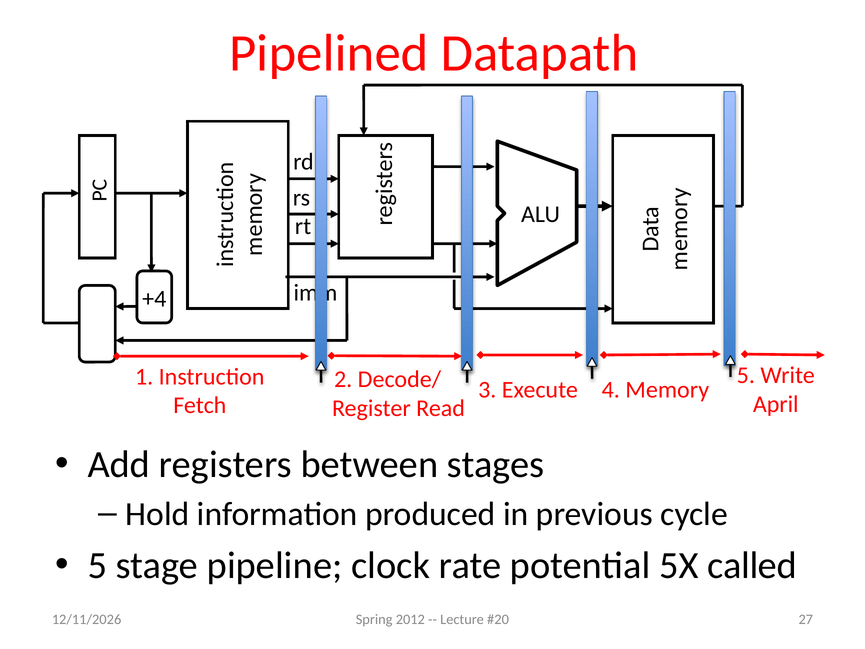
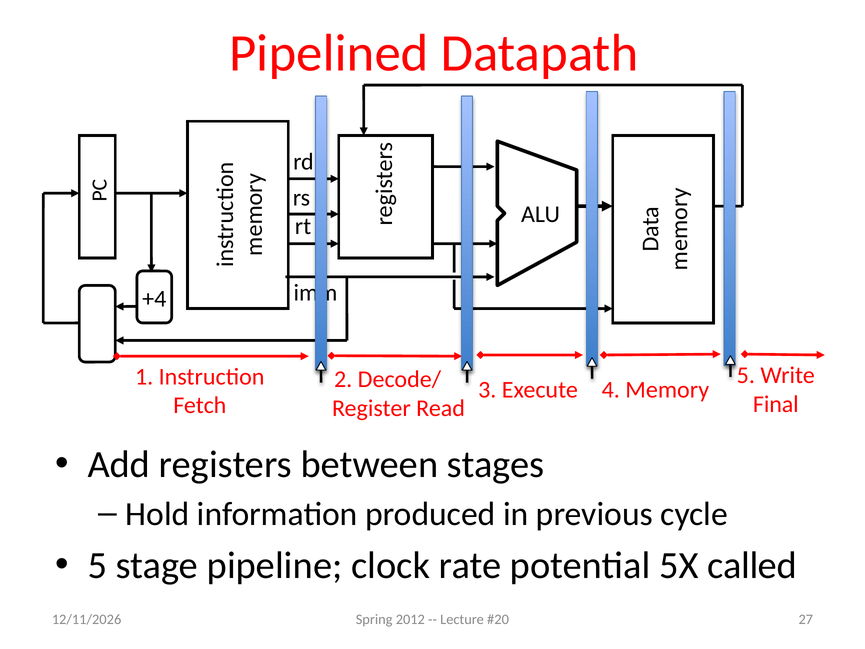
April: April -> Final
